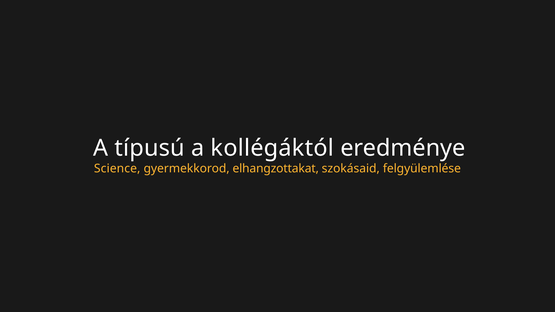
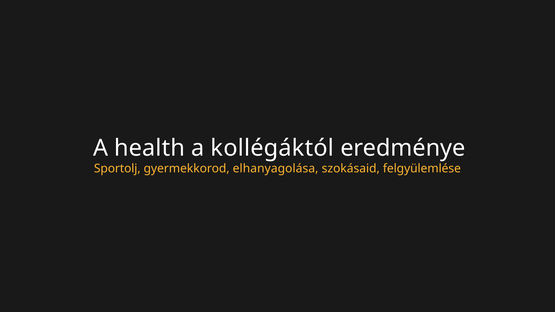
típusú: típusú -> health
Science: Science -> Sportolj
elhangzottakat: elhangzottakat -> elhanyagolása
